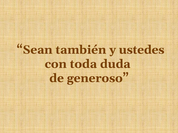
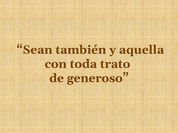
ustedes: ustedes -> aquella
duda: duda -> trato
